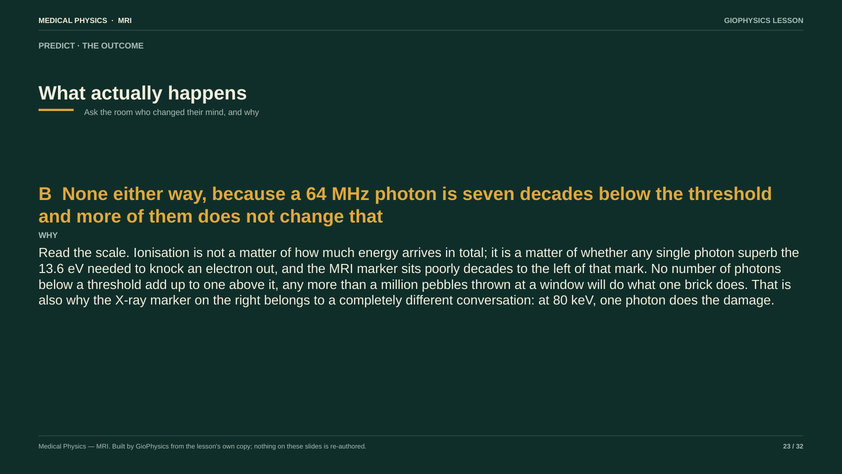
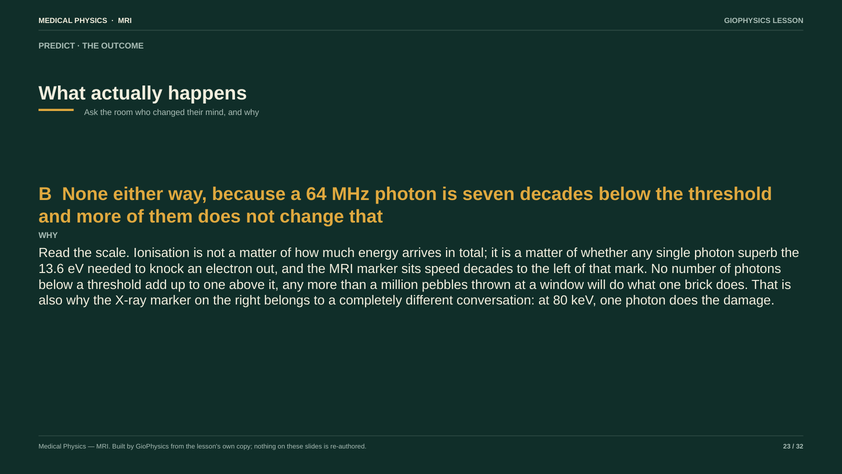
poorly: poorly -> speed
